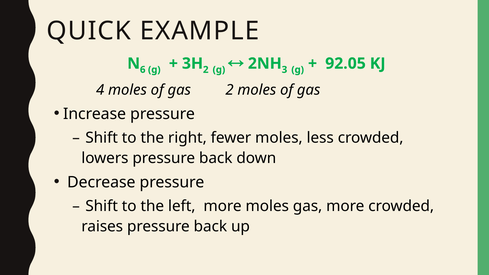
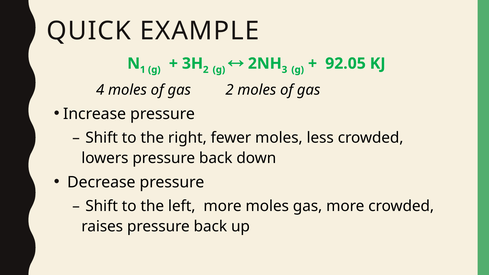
6: 6 -> 1
